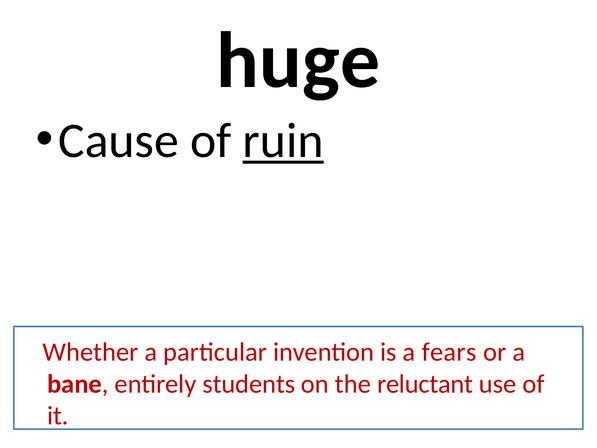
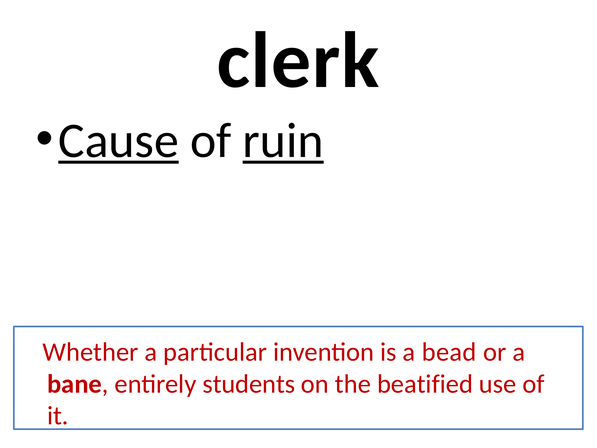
huge: huge -> clerk
Cause underline: none -> present
fears: fears -> bead
reluctant: reluctant -> beatified
